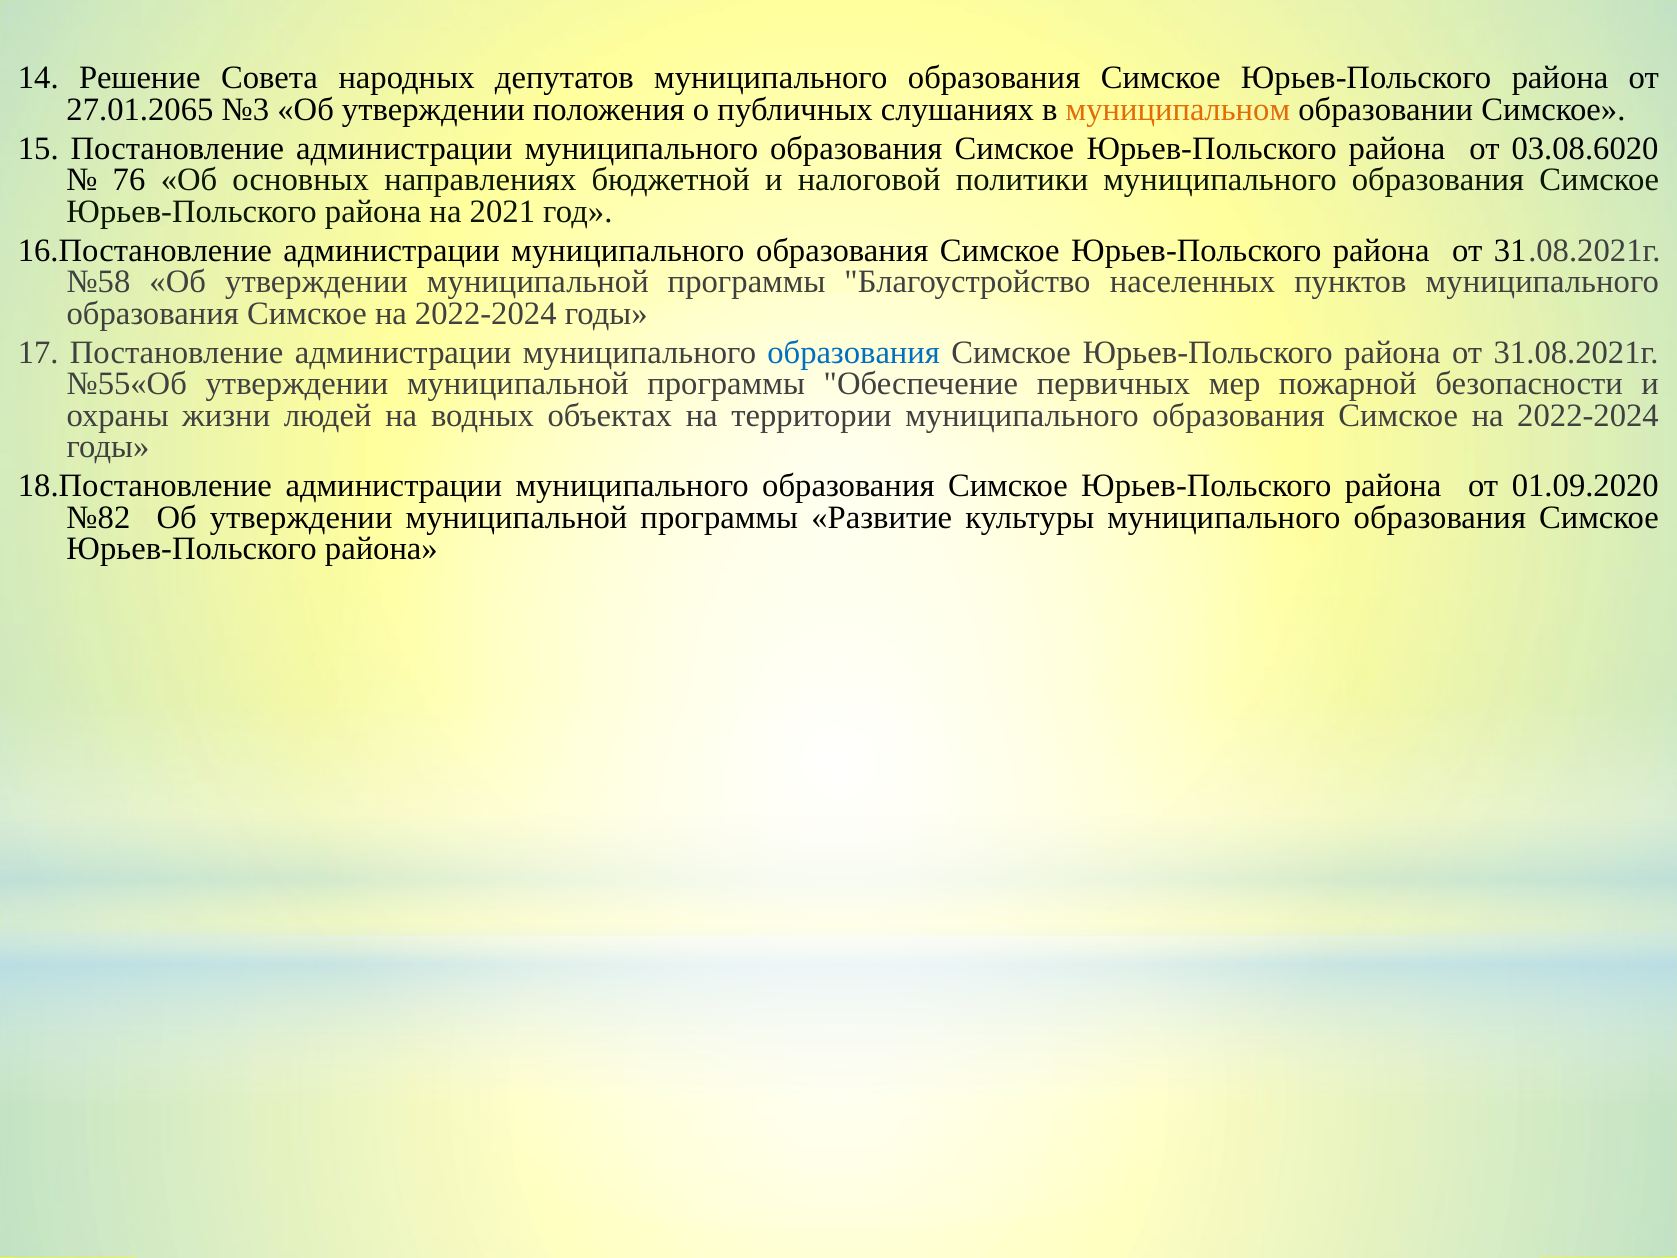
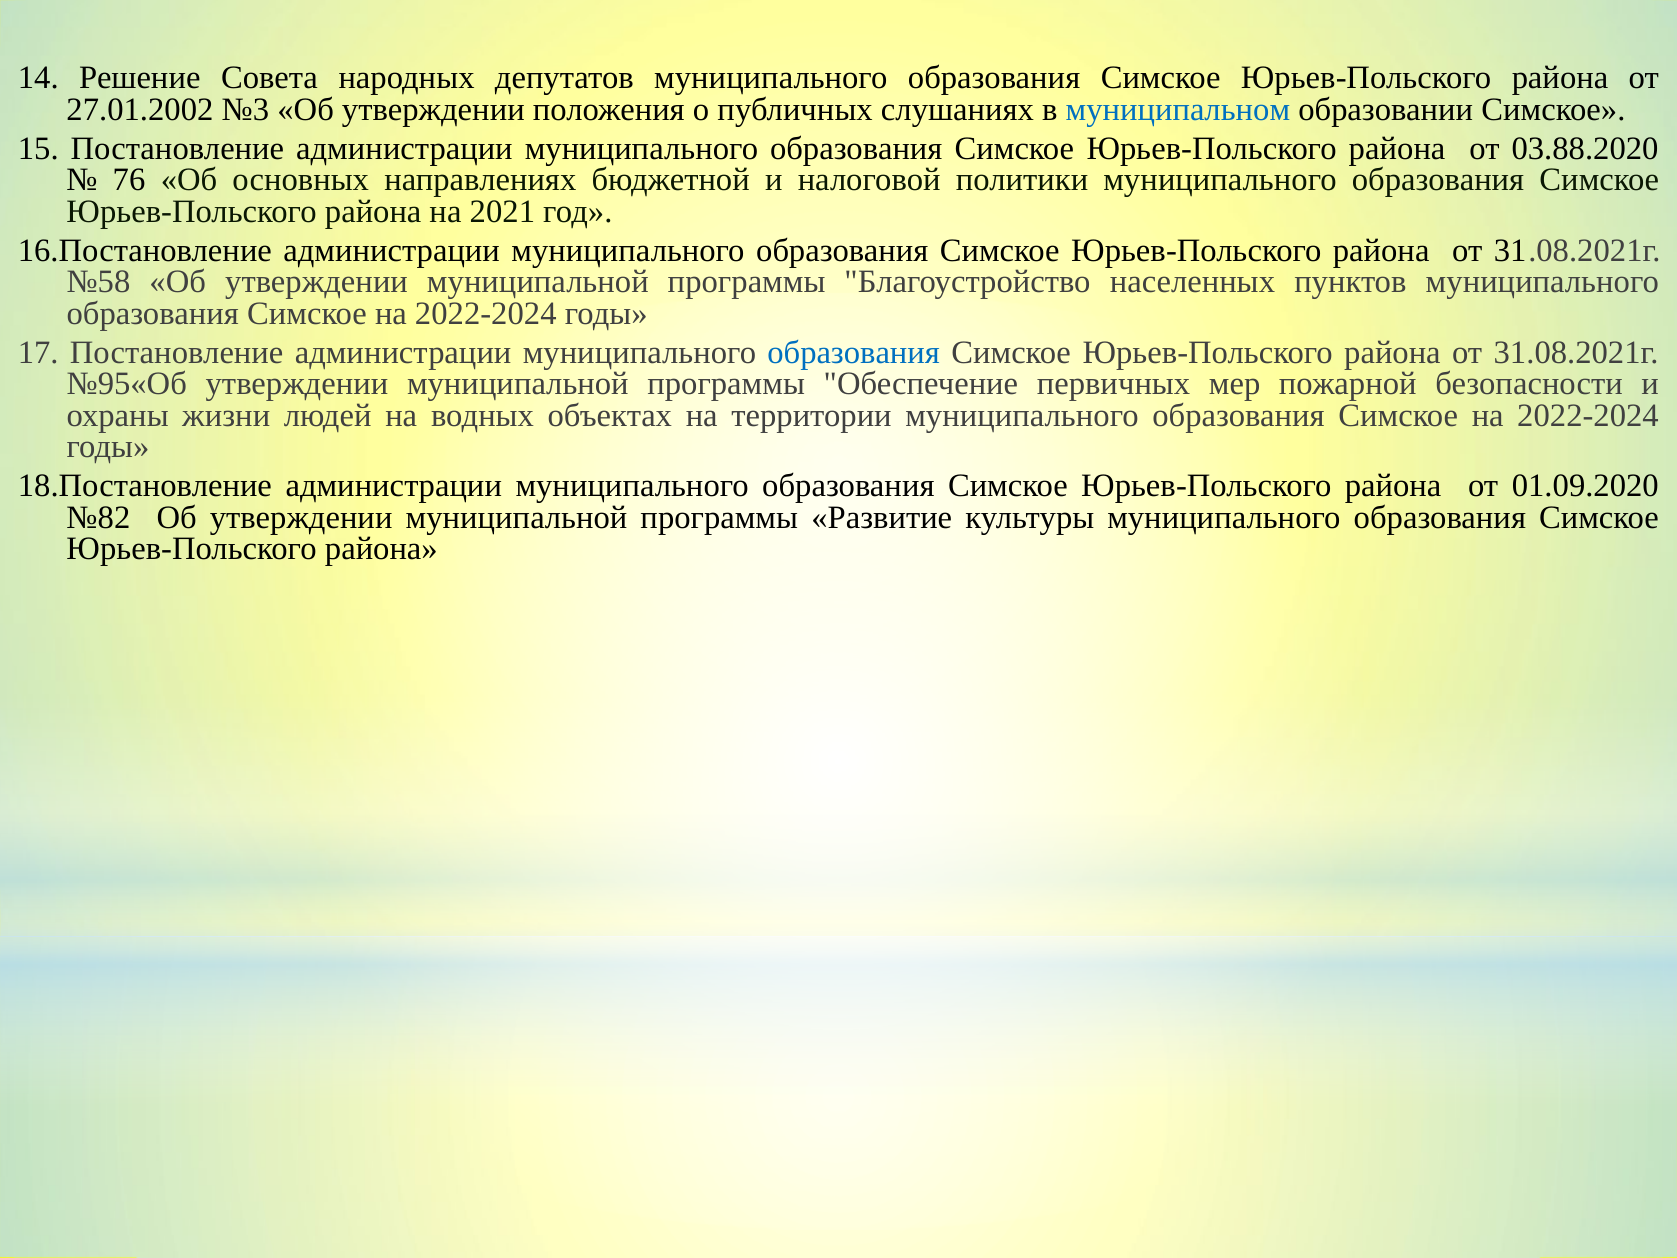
27.01.2065: 27.01.2065 -> 27.01.2002
муниципальном colour: orange -> blue
03.08.6020: 03.08.6020 -> 03.88.2020
№55«Об: №55«Об -> №95«Об
